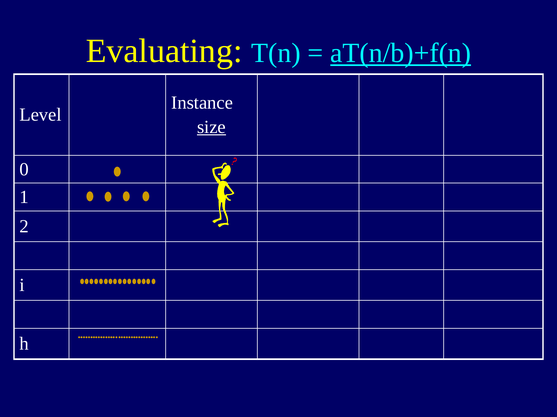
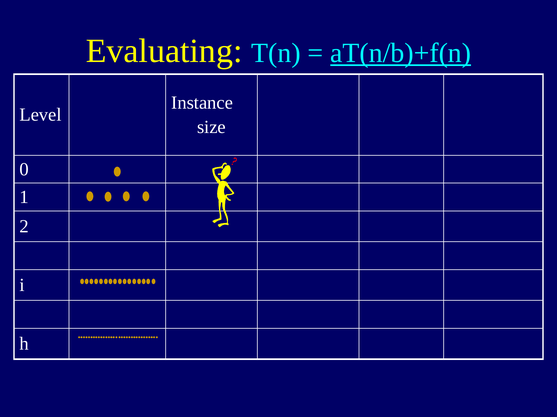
size underline: present -> none
